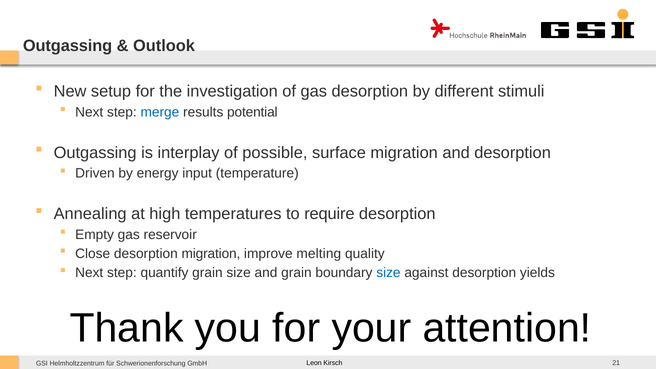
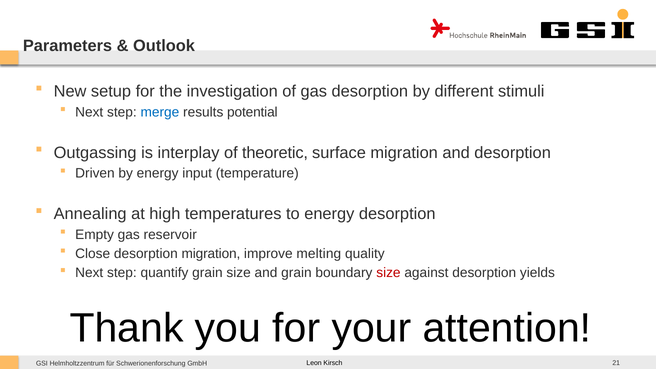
Outgassing at (68, 46): Outgassing -> Parameters
possible: possible -> theoretic
to require: require -> energy
size at (388, 273) colour: blue -> red
